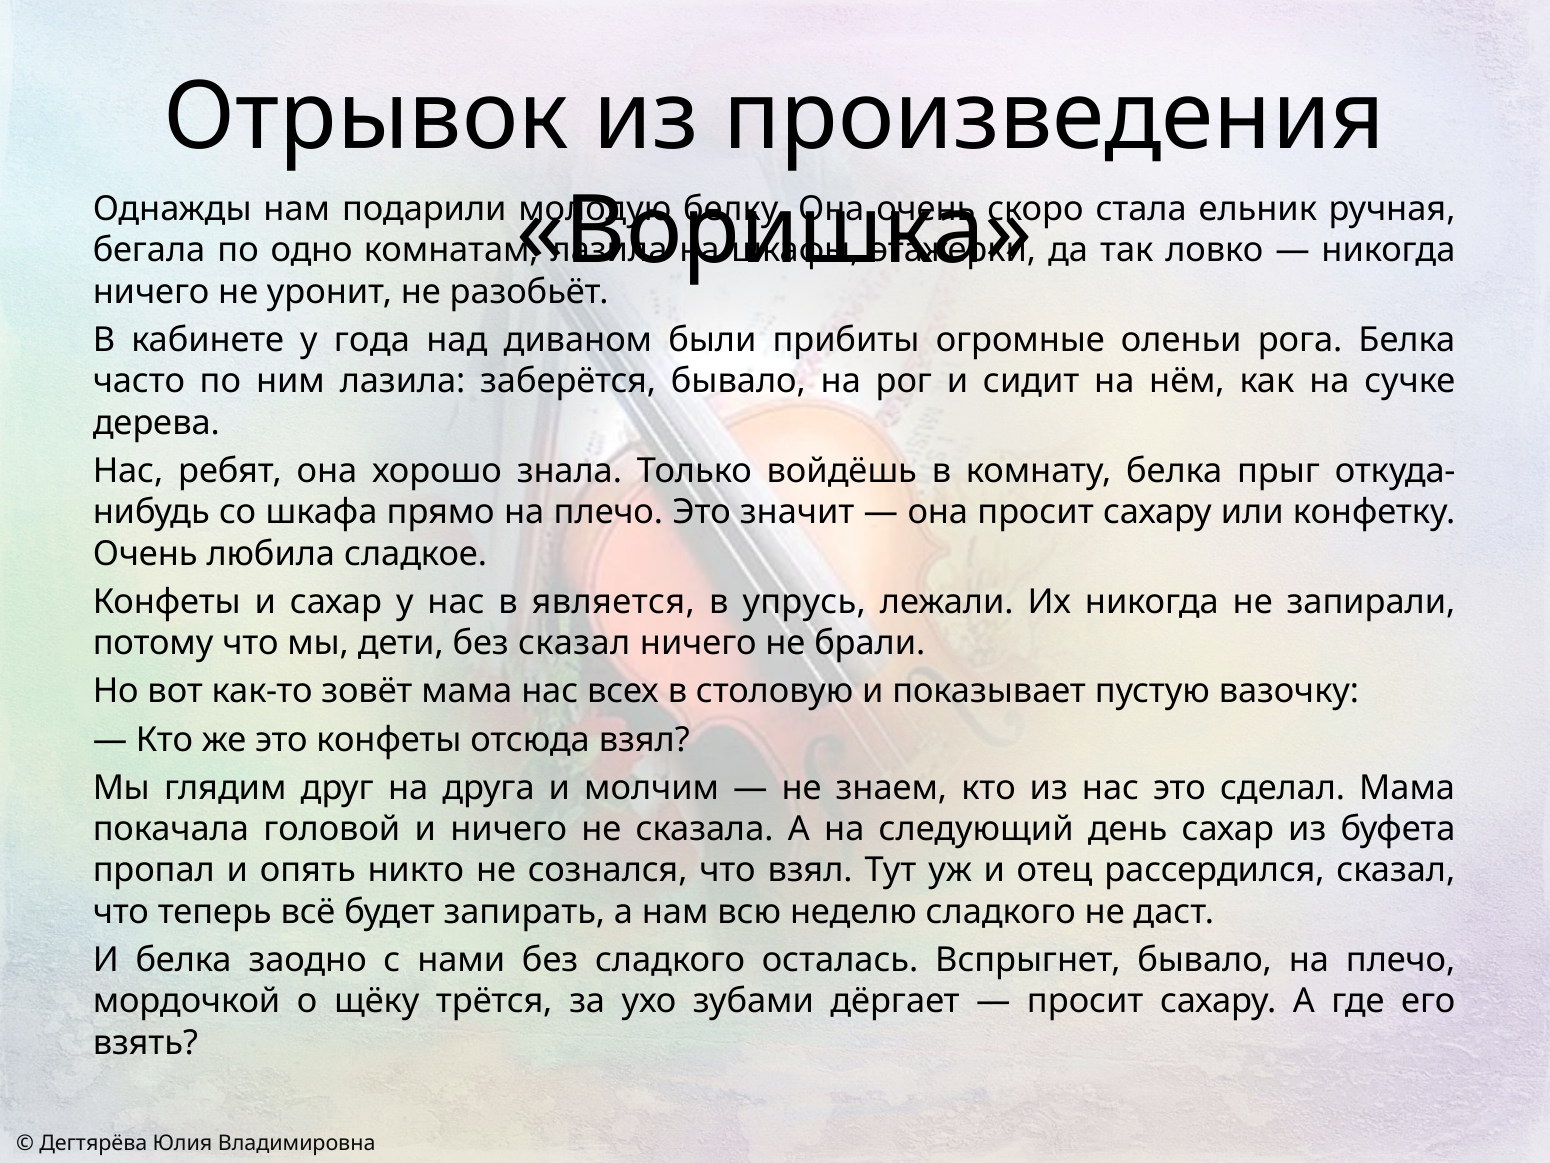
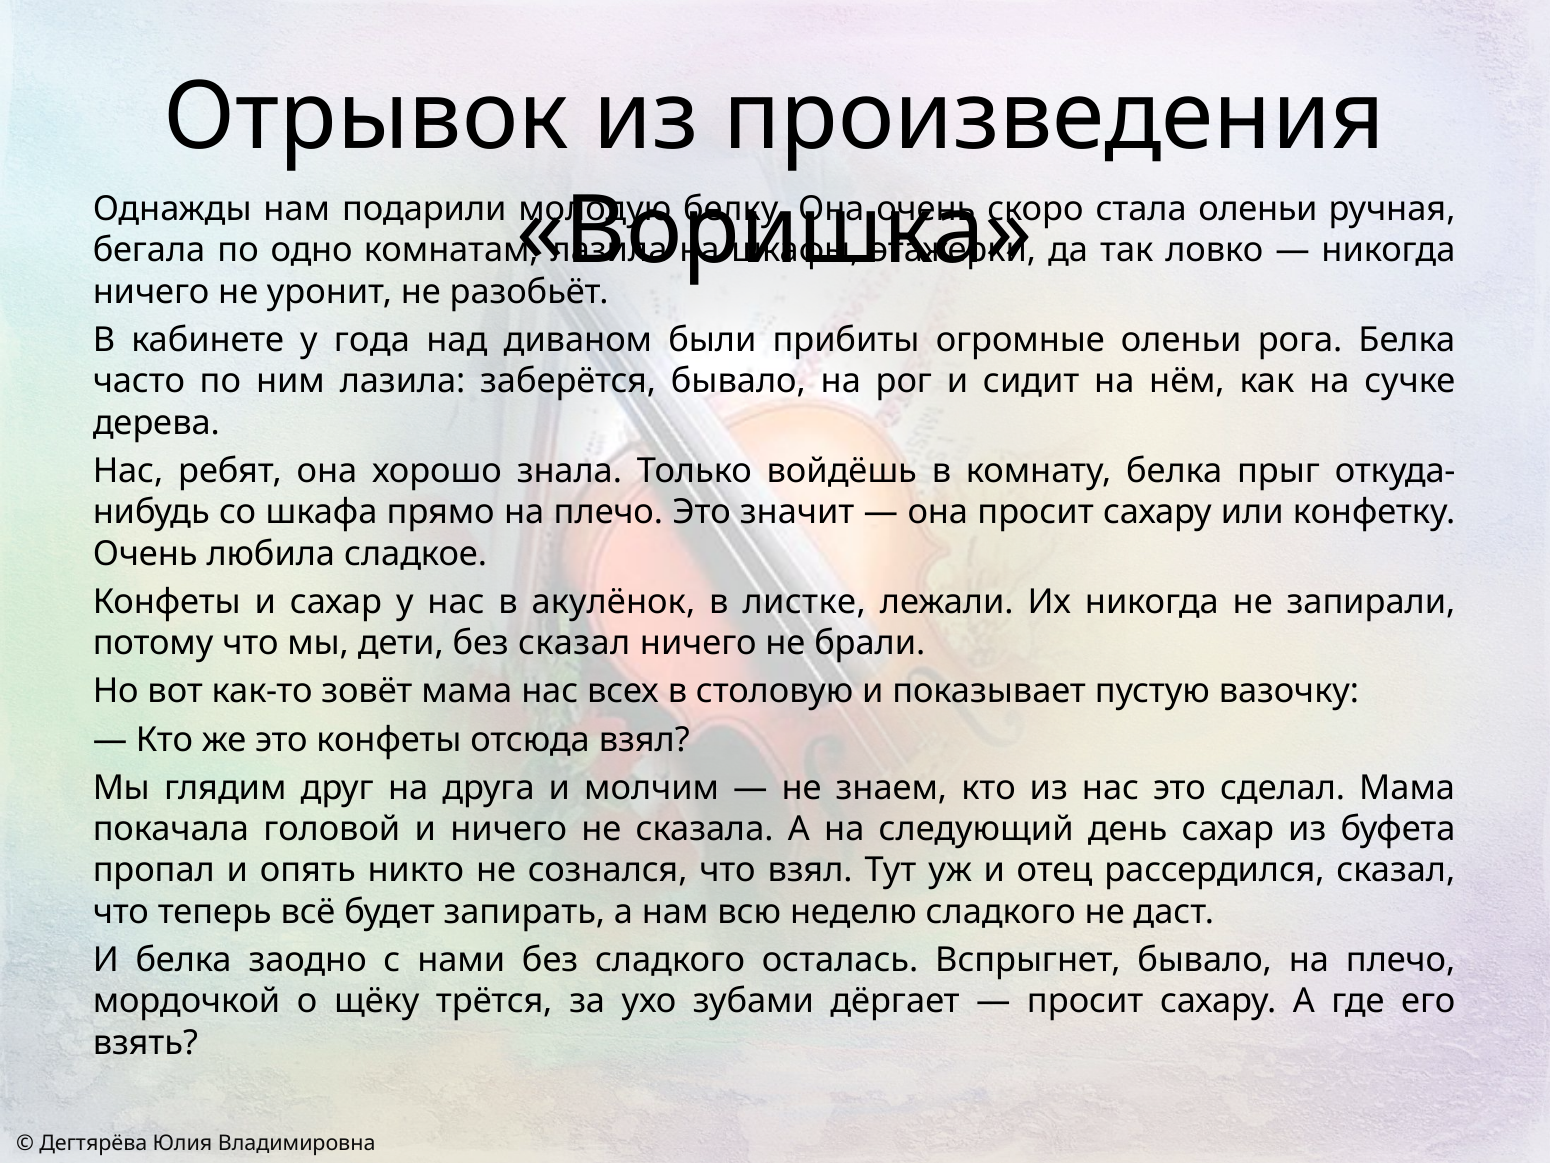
стала ельник: ельник -> оленьи
является: является -> акулёнок
упрусь: упрусь -> листке
